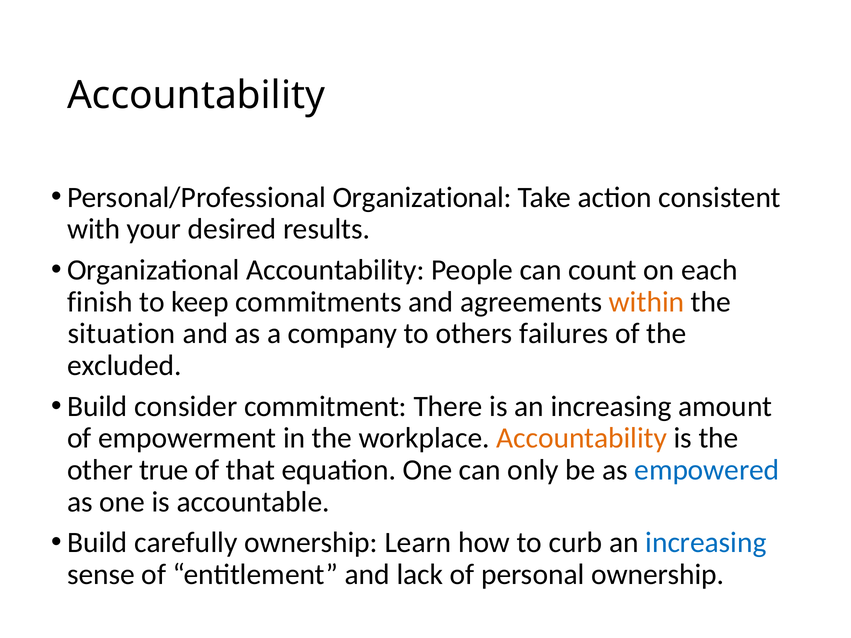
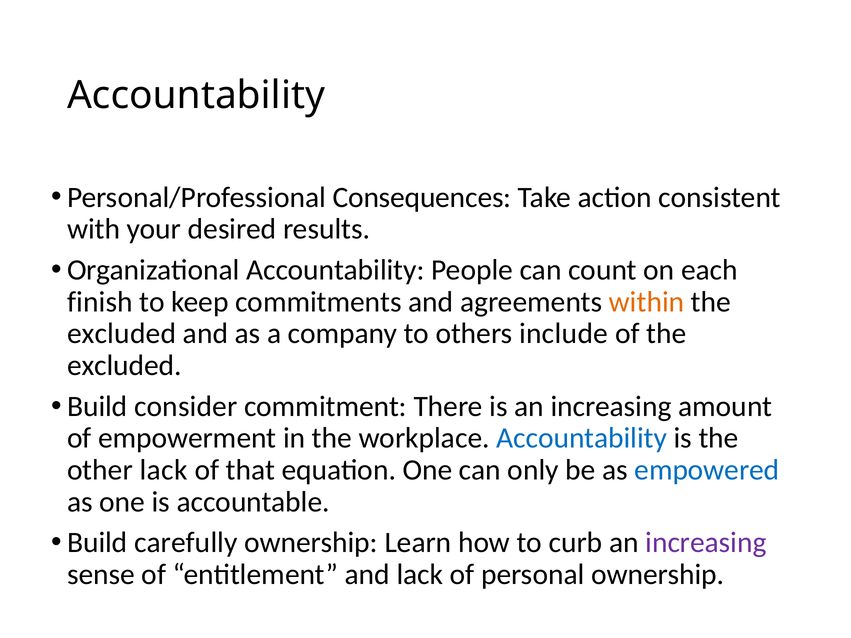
Personal/Professional Organizational: Organizational -> Consequences
situation at (121, 334): situation -> excluded
failures: failures -> include
Accountability at (582, 438) colour: orange -> blue
other true: true -> lack
increasing at (706, 543) colour: blue -> purple
